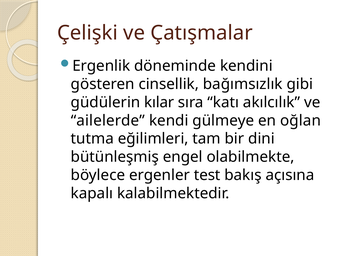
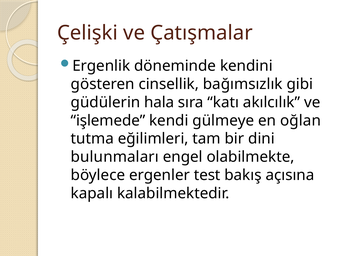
kılar: kılar -> hala
ailelerde: ailelerde -> işlemede
bütünleşmiş: bütünleşmiş -> bulunmaları
